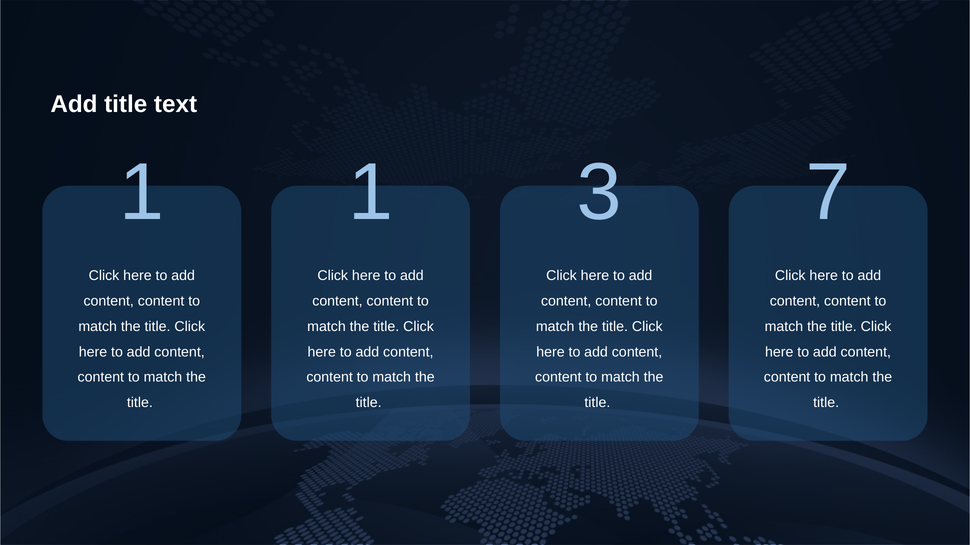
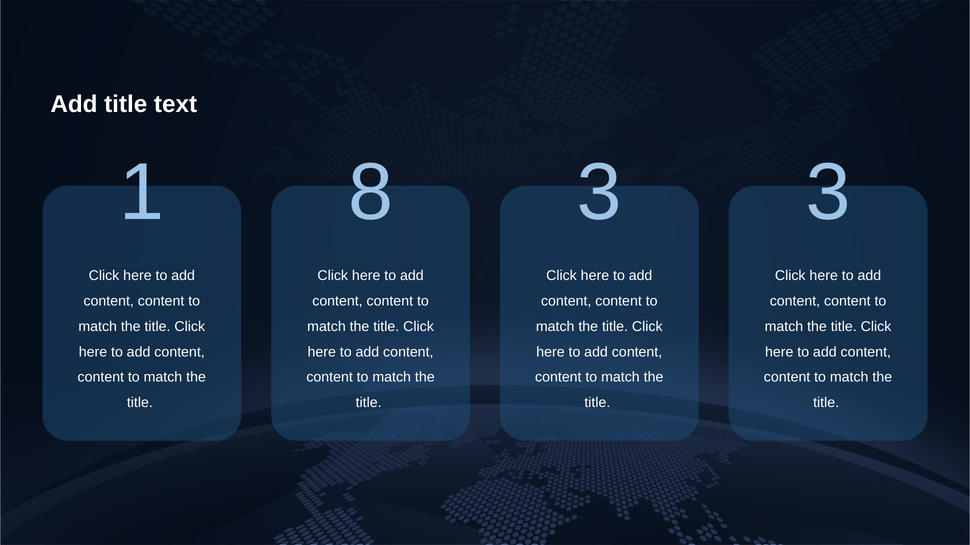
1 1: 1 -> 8
3 7: 7 -> 3
